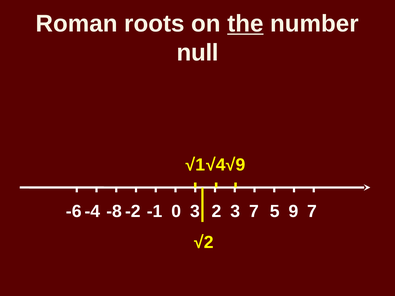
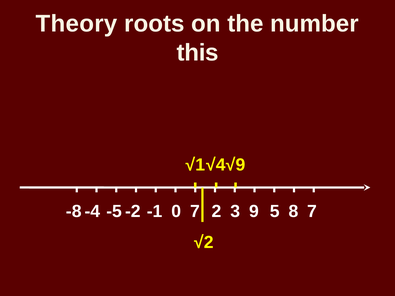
Roman: Roman -> Theory
the underline: present -> none
null: null -> this
-6: -6 -> -8
-8: -8 -> -5
0 3: 3 -> 7
2 7: 7 -> 9
9: 9 -> 8
